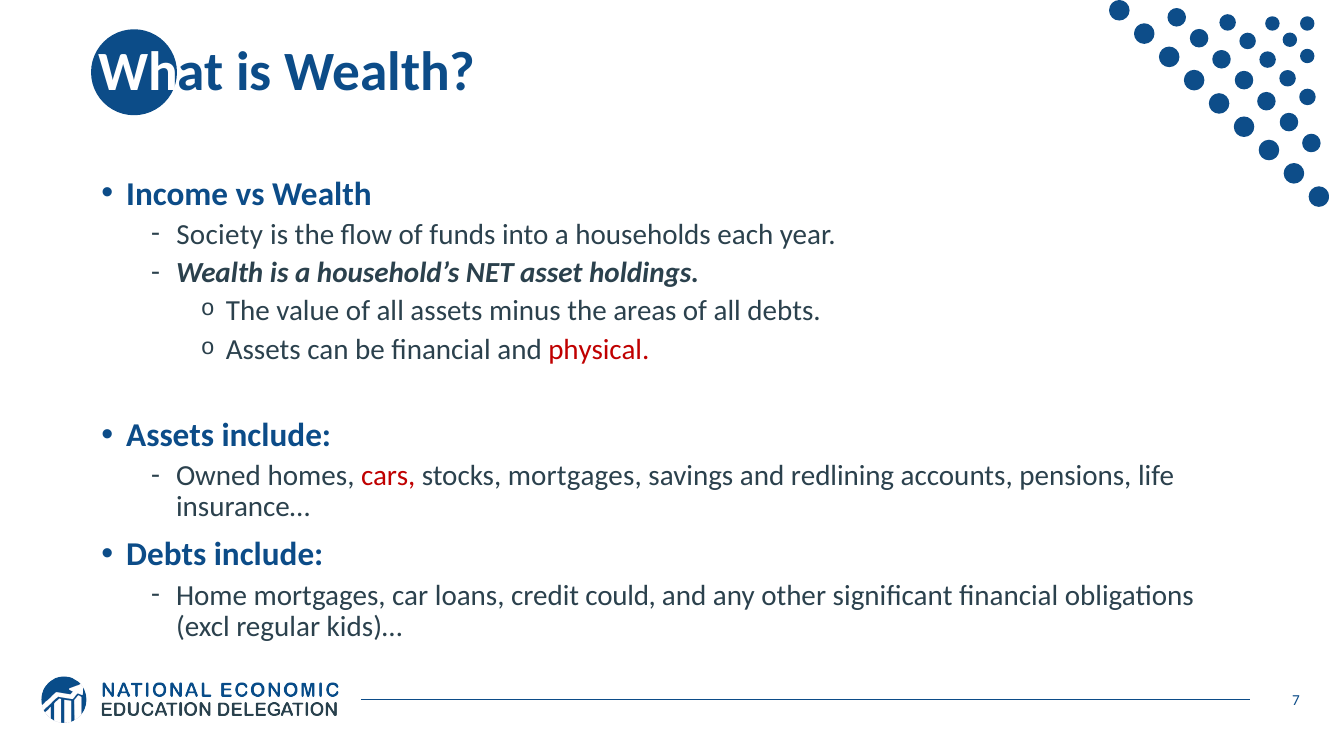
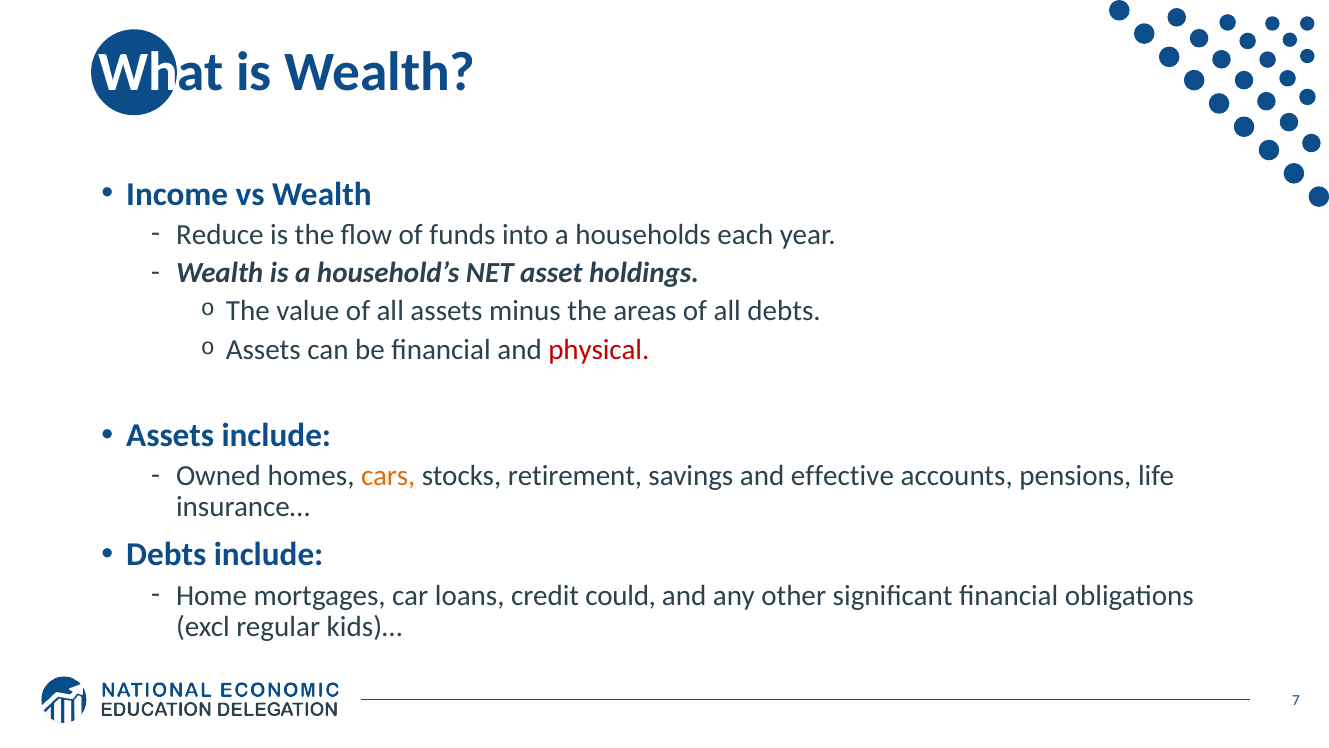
Society: Society -> Reduce
cars colour: red -> orange
stocks mortgages: mortgages -> retirement
redlining: redlining -> effective
